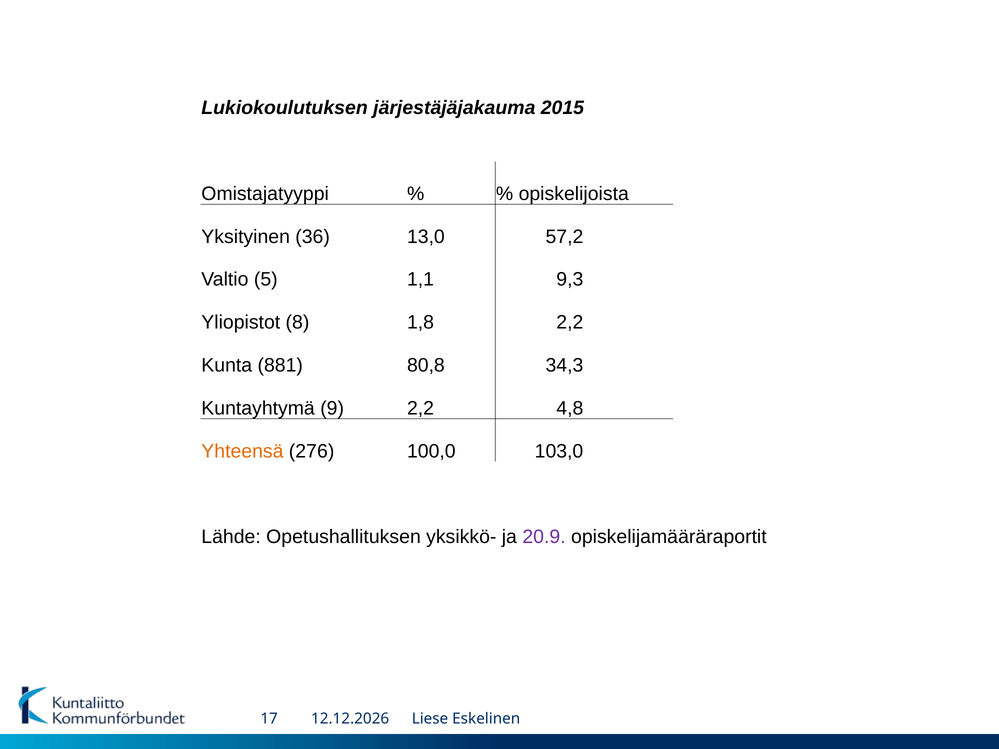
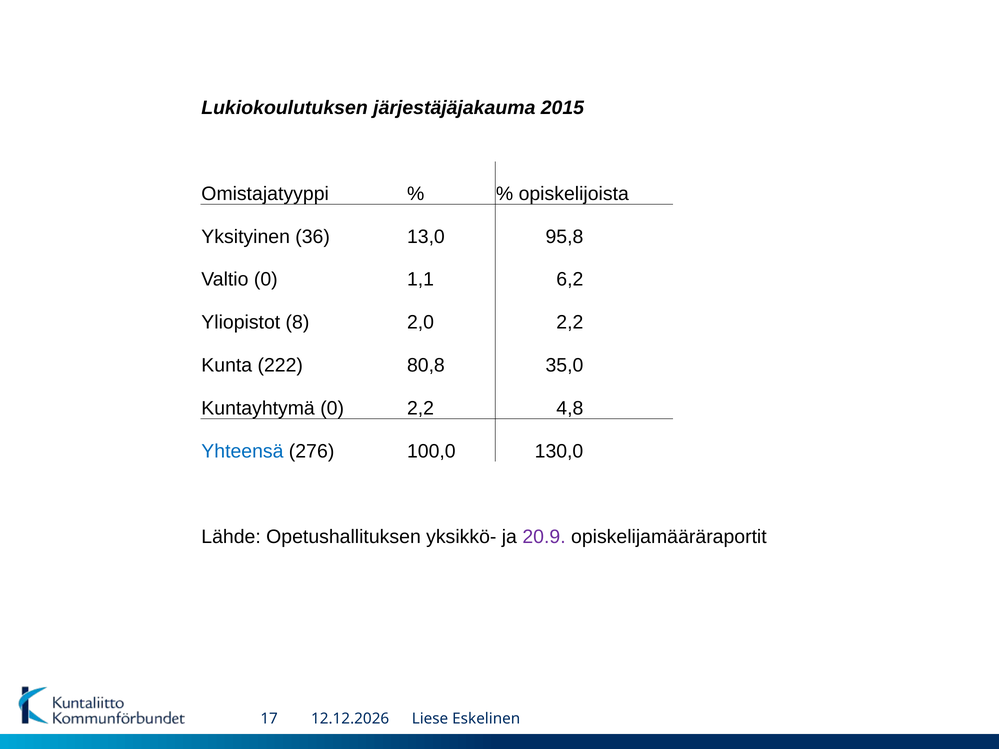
57,2: 57,2 -> 95,8
Valtio 5: 5 -> 0
9,3: 9,3 -> 6,2
1,8: 1,8 -> 2,0
881: 881 -> 222
34,3: 34,3 -> 35,0
Kuntayhtymä 9: 9 -> 0
Yhteensä colour: orange -> blue
103,0: 103,0 -> 130,0
